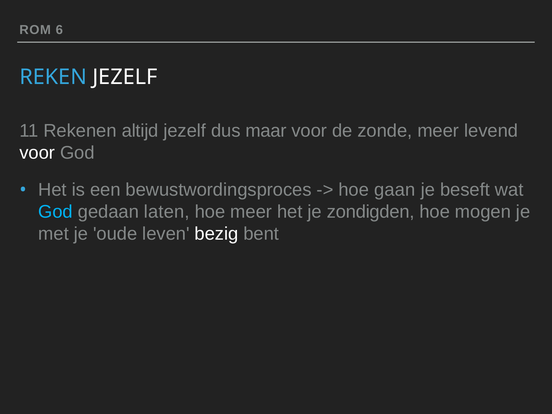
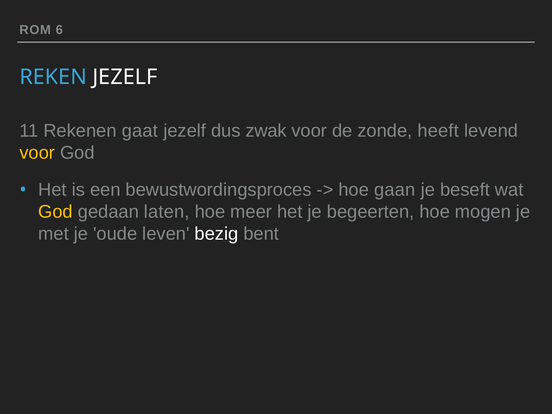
altijd: altijd -> gaat
maar: maar -> zwak
zonde meer: meer -> heeft
voor at (37, 153) colour: white -> yellow
God at (56, 212) colour: light blue -> yellow
zondigden: zondigden -> begeerten
